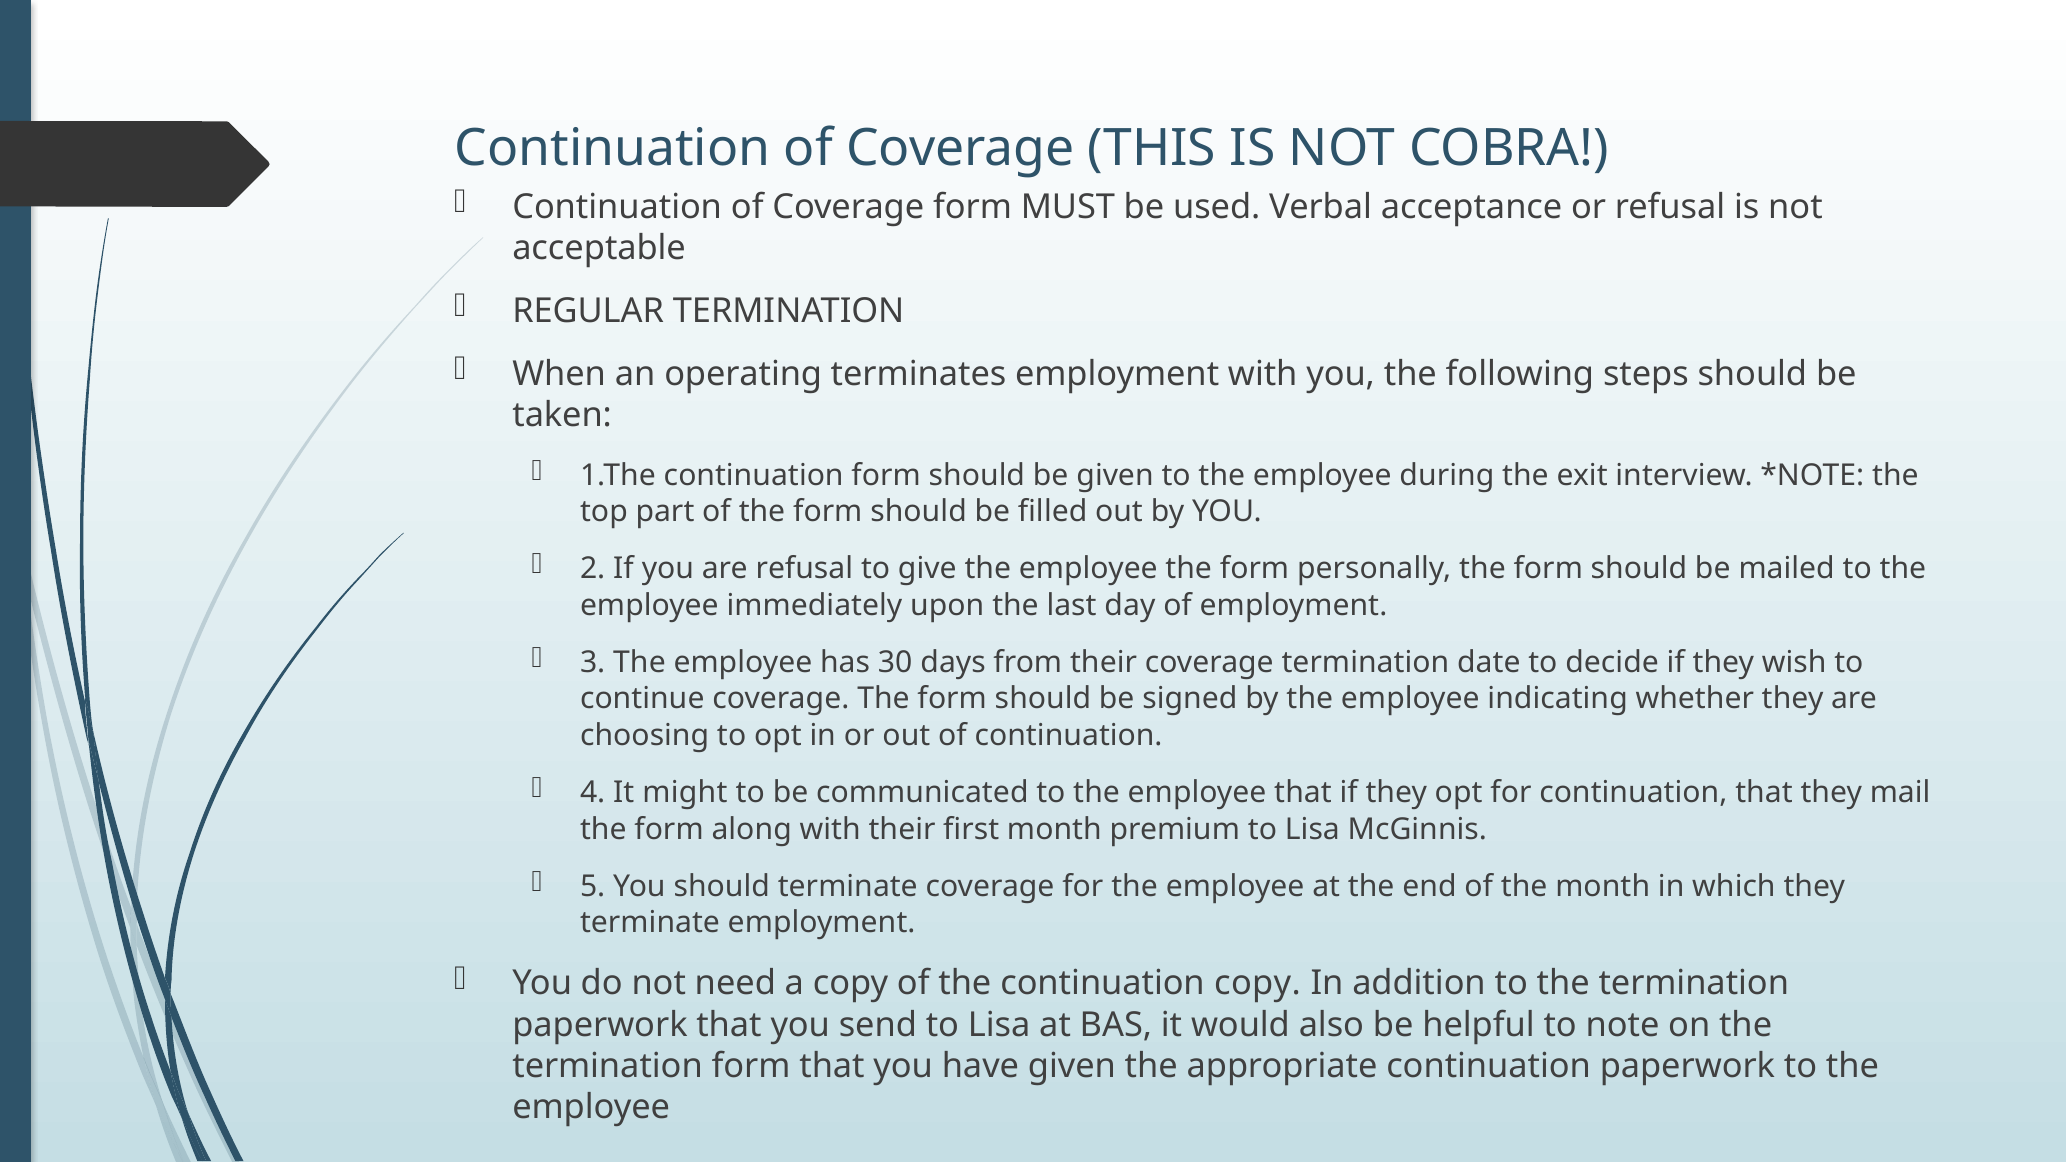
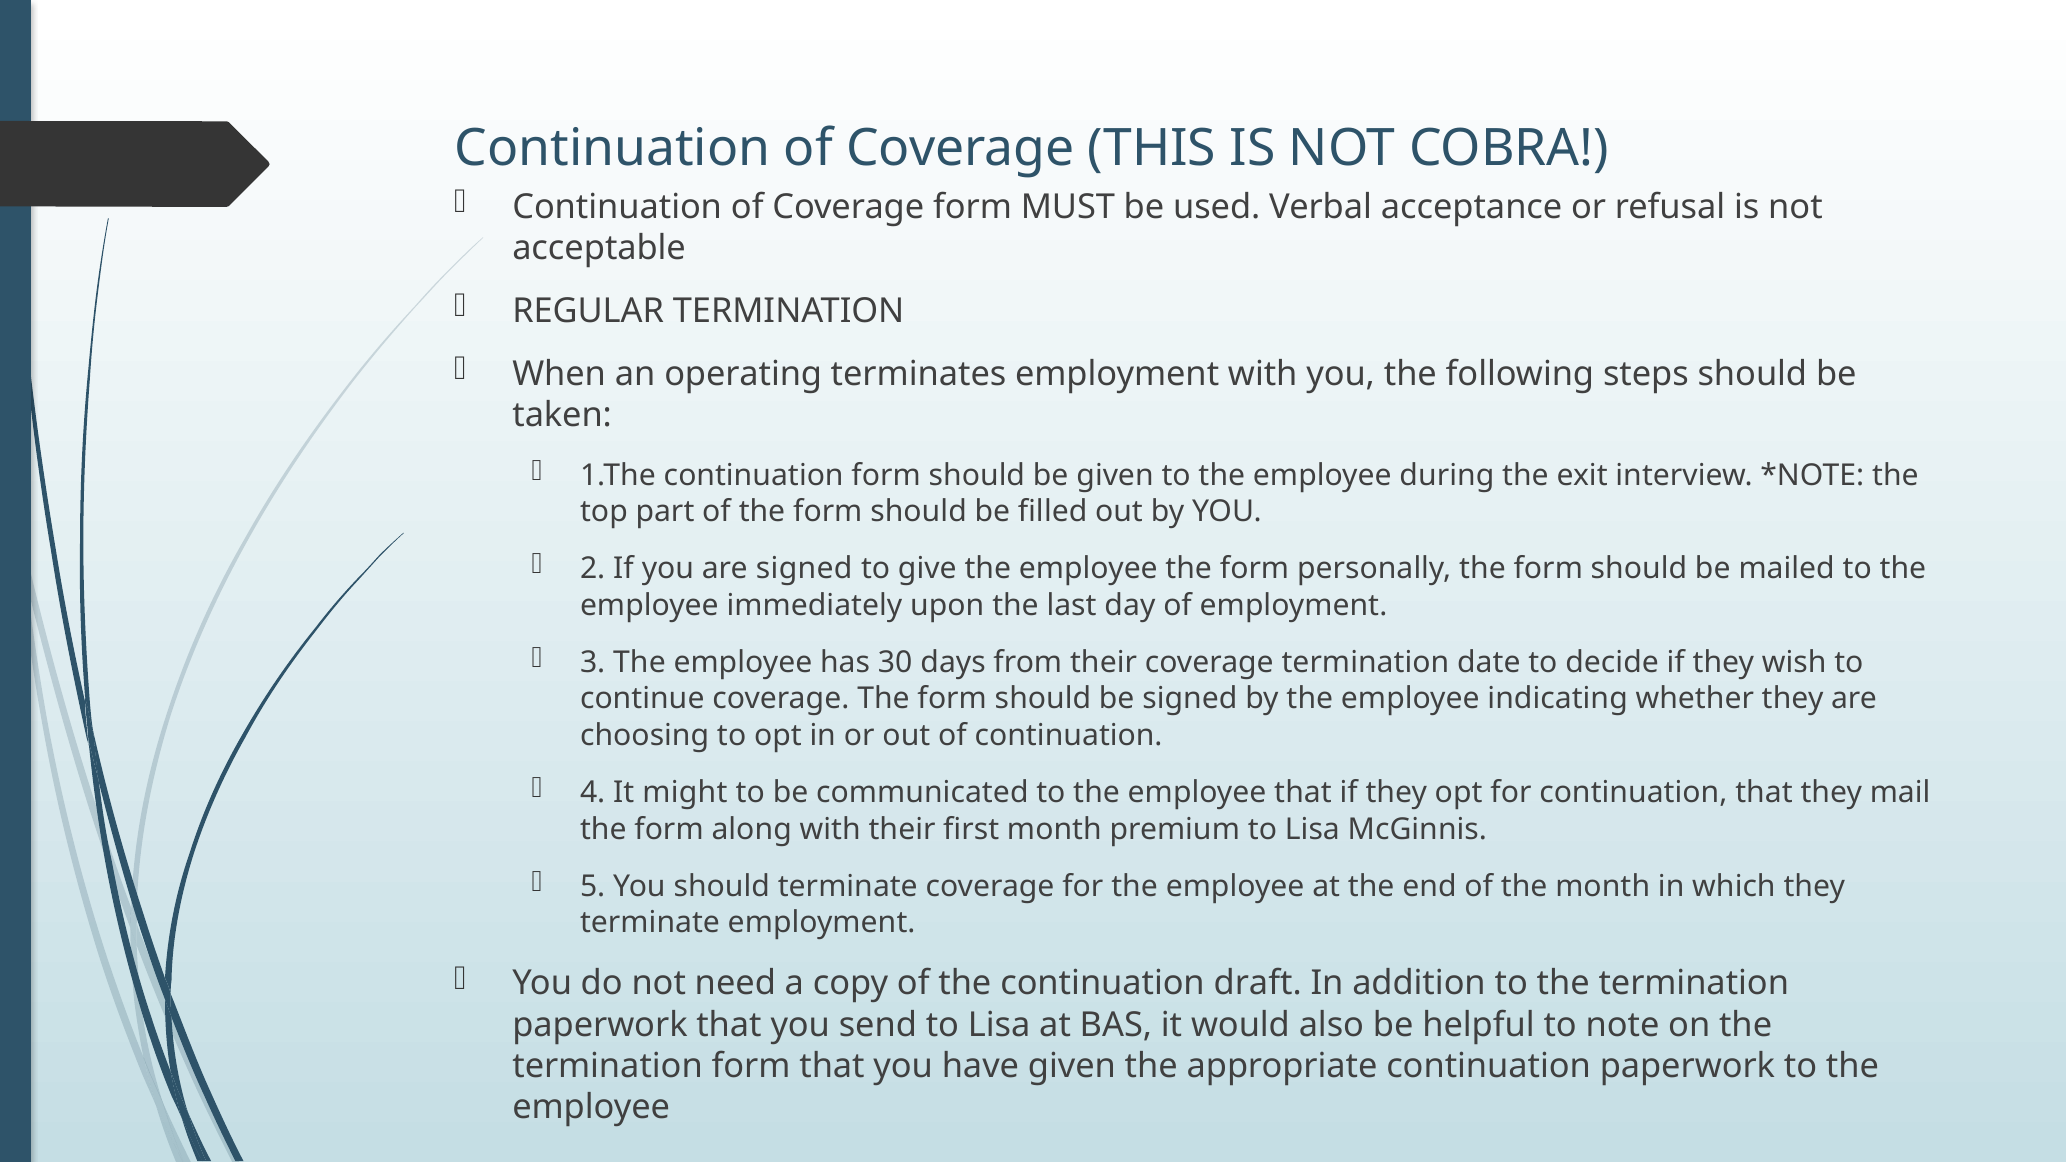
are refusal: refusal -> signed
continuation copy: copy -> draft
